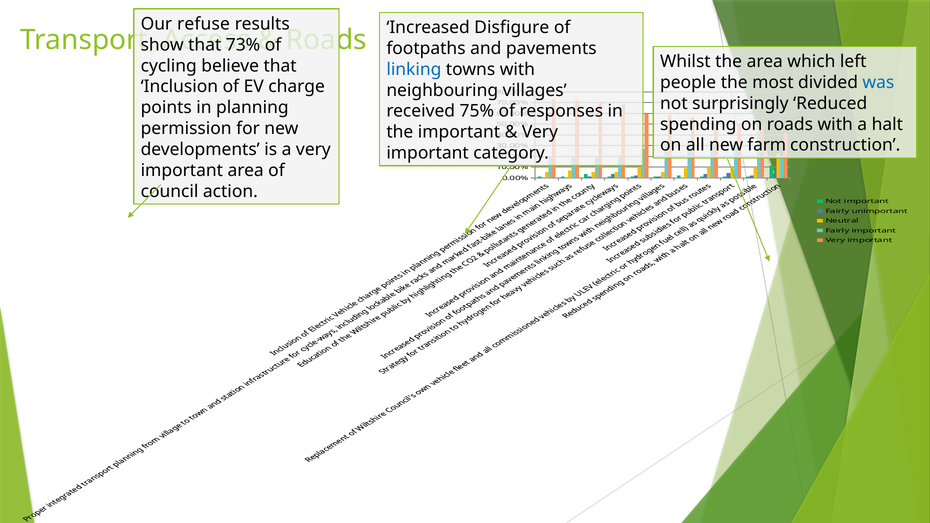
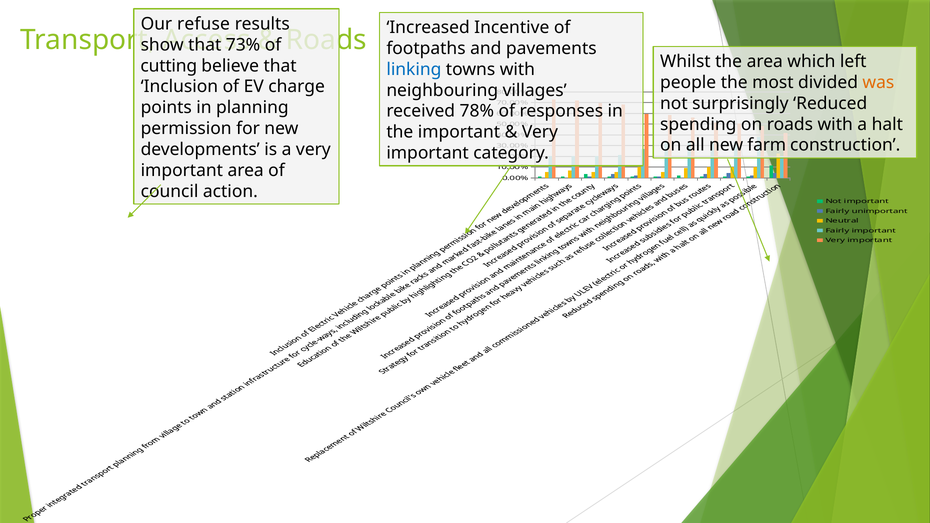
Disfigure: Disfigure -> Incentive
cycling: cycling -> cutting
was colour: blue -> orange
75%: 75% -> 78%
